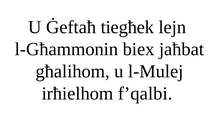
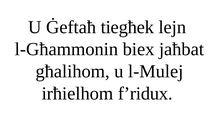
f’qalbi: f’qalbi -> f’ridux
